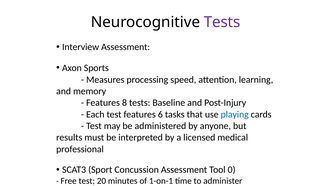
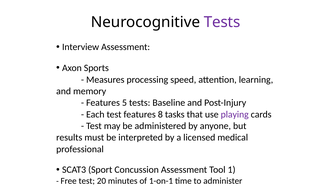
8: 8 -> 5
6: 6 -> 8
playing colour: blue -> purple
0: 0 -> 1
